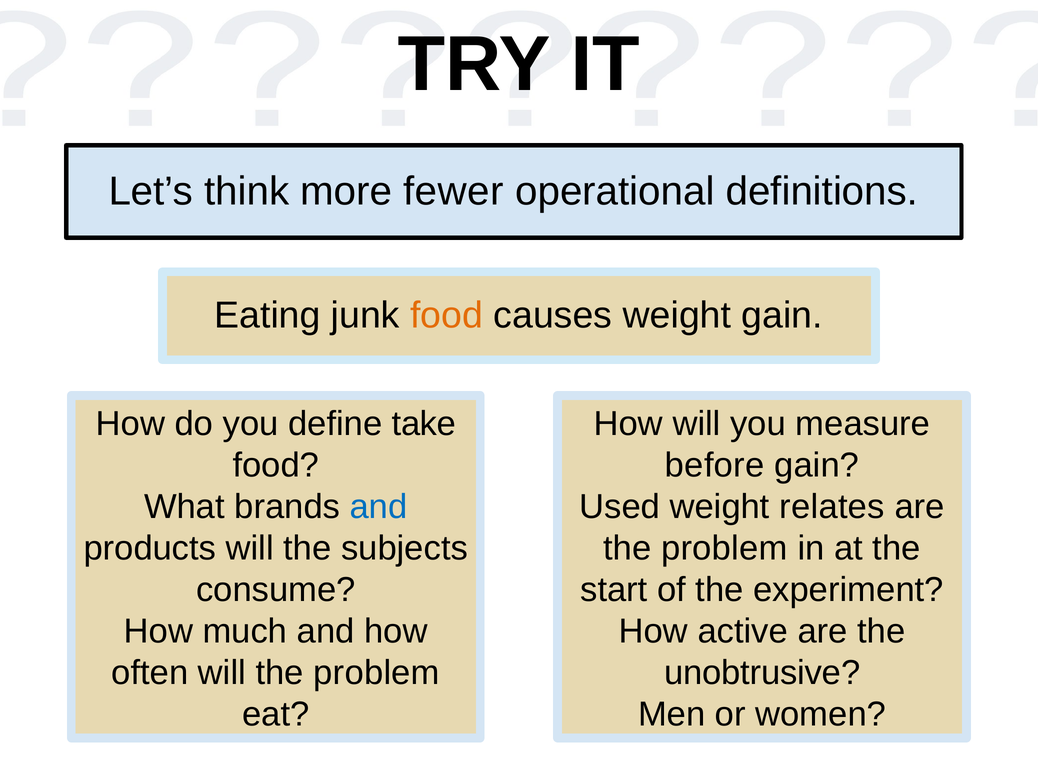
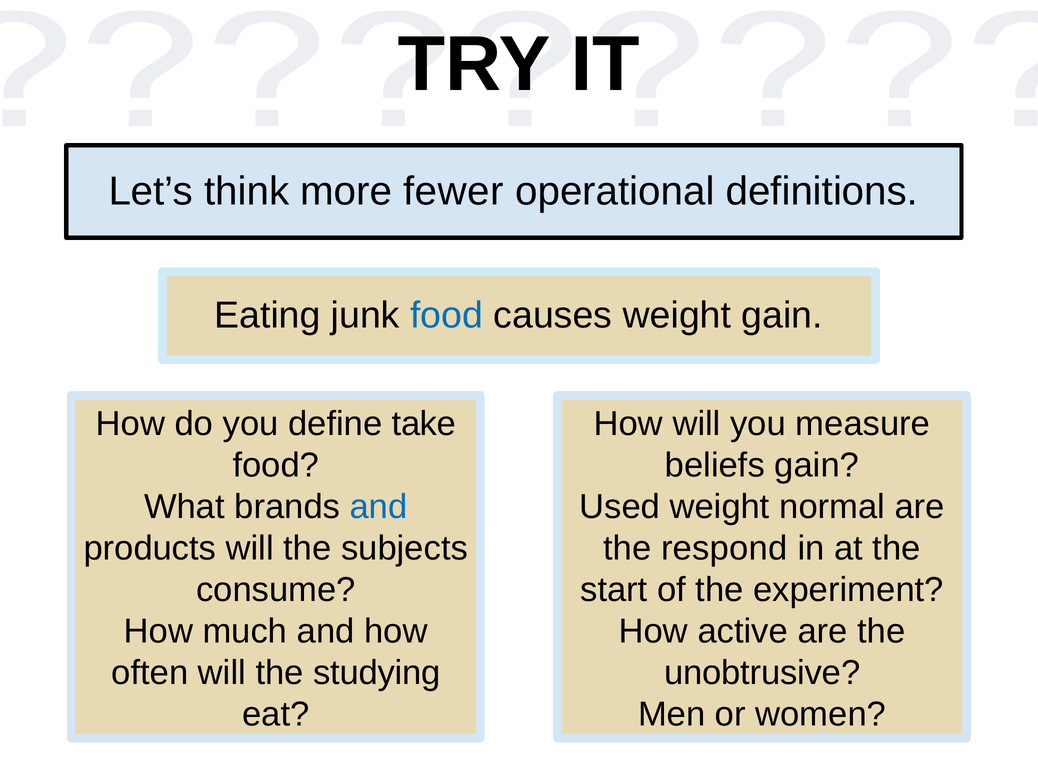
food at (447, 315) colour: orange -> blue
before: before -> beliefs
relates: relates -> normal
problem at (724, 548): problem -> respond
will the problem: problem -> studying
